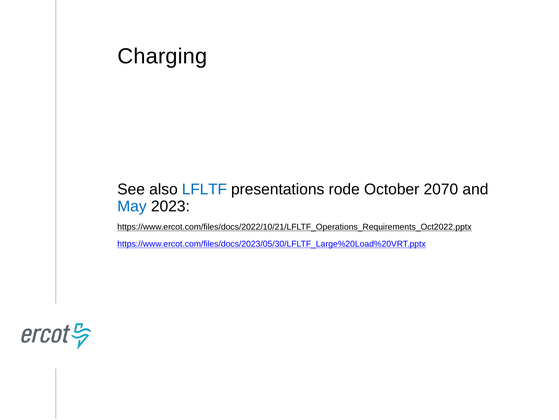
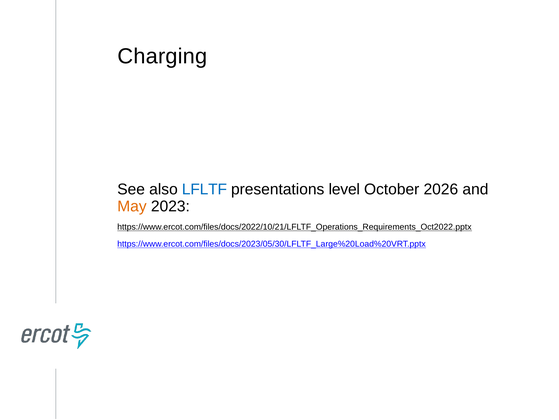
rode: rode -> level
2070: 2070 -> 2026
May colour: blue -> orange
